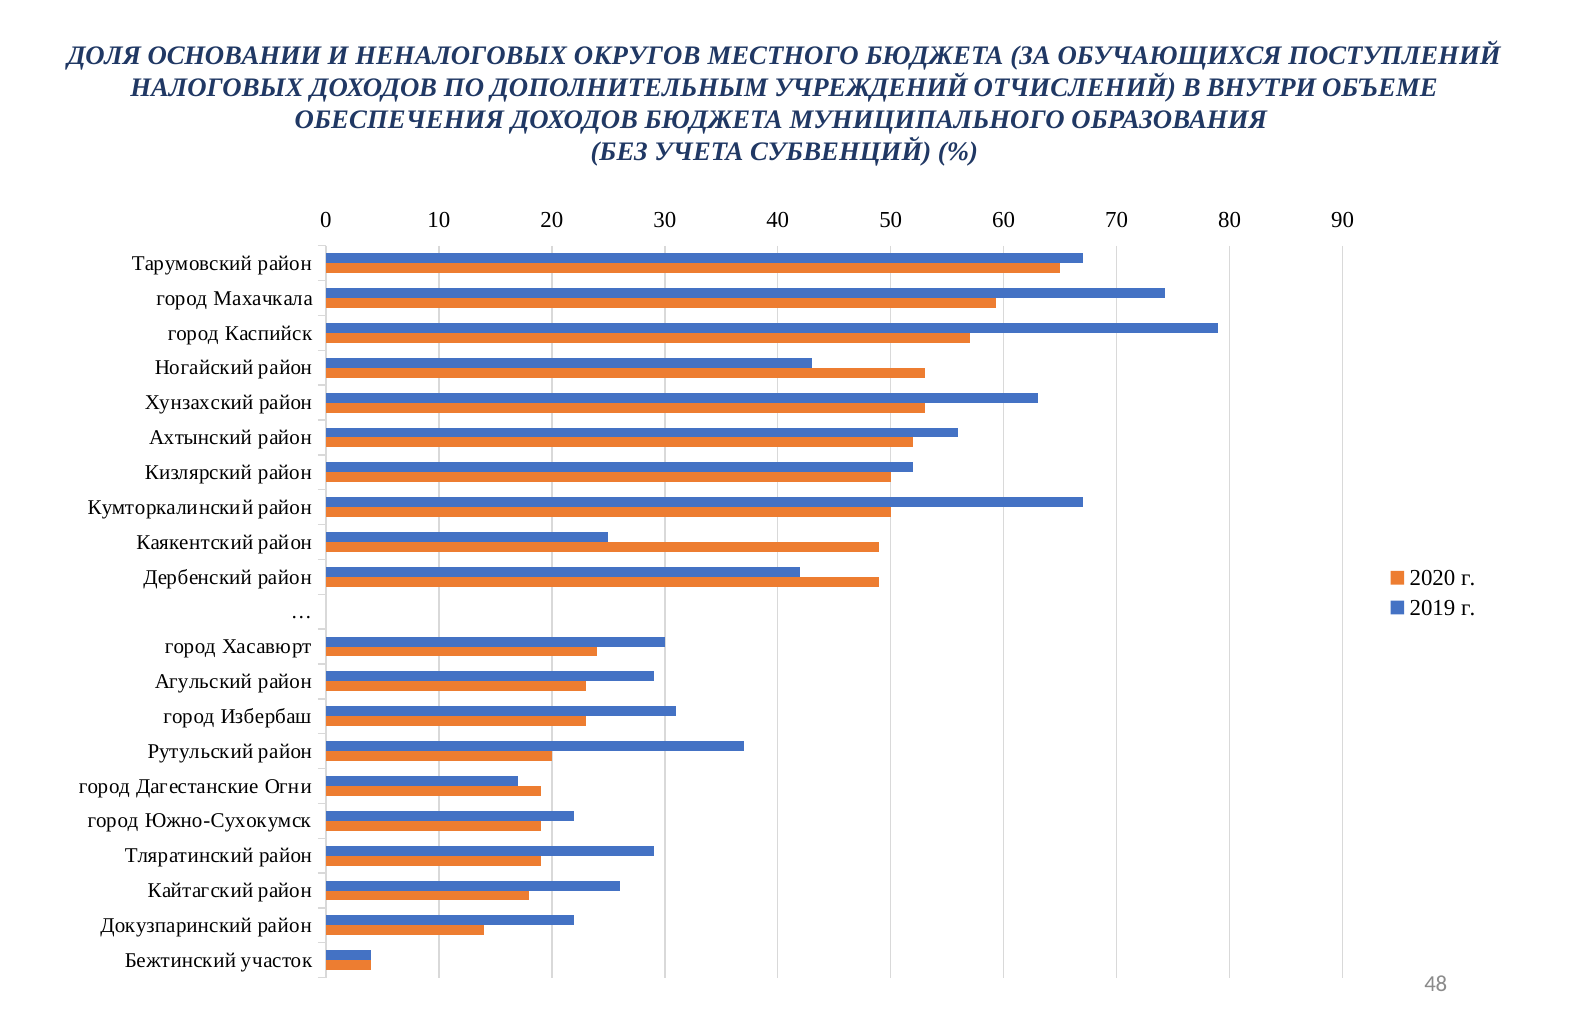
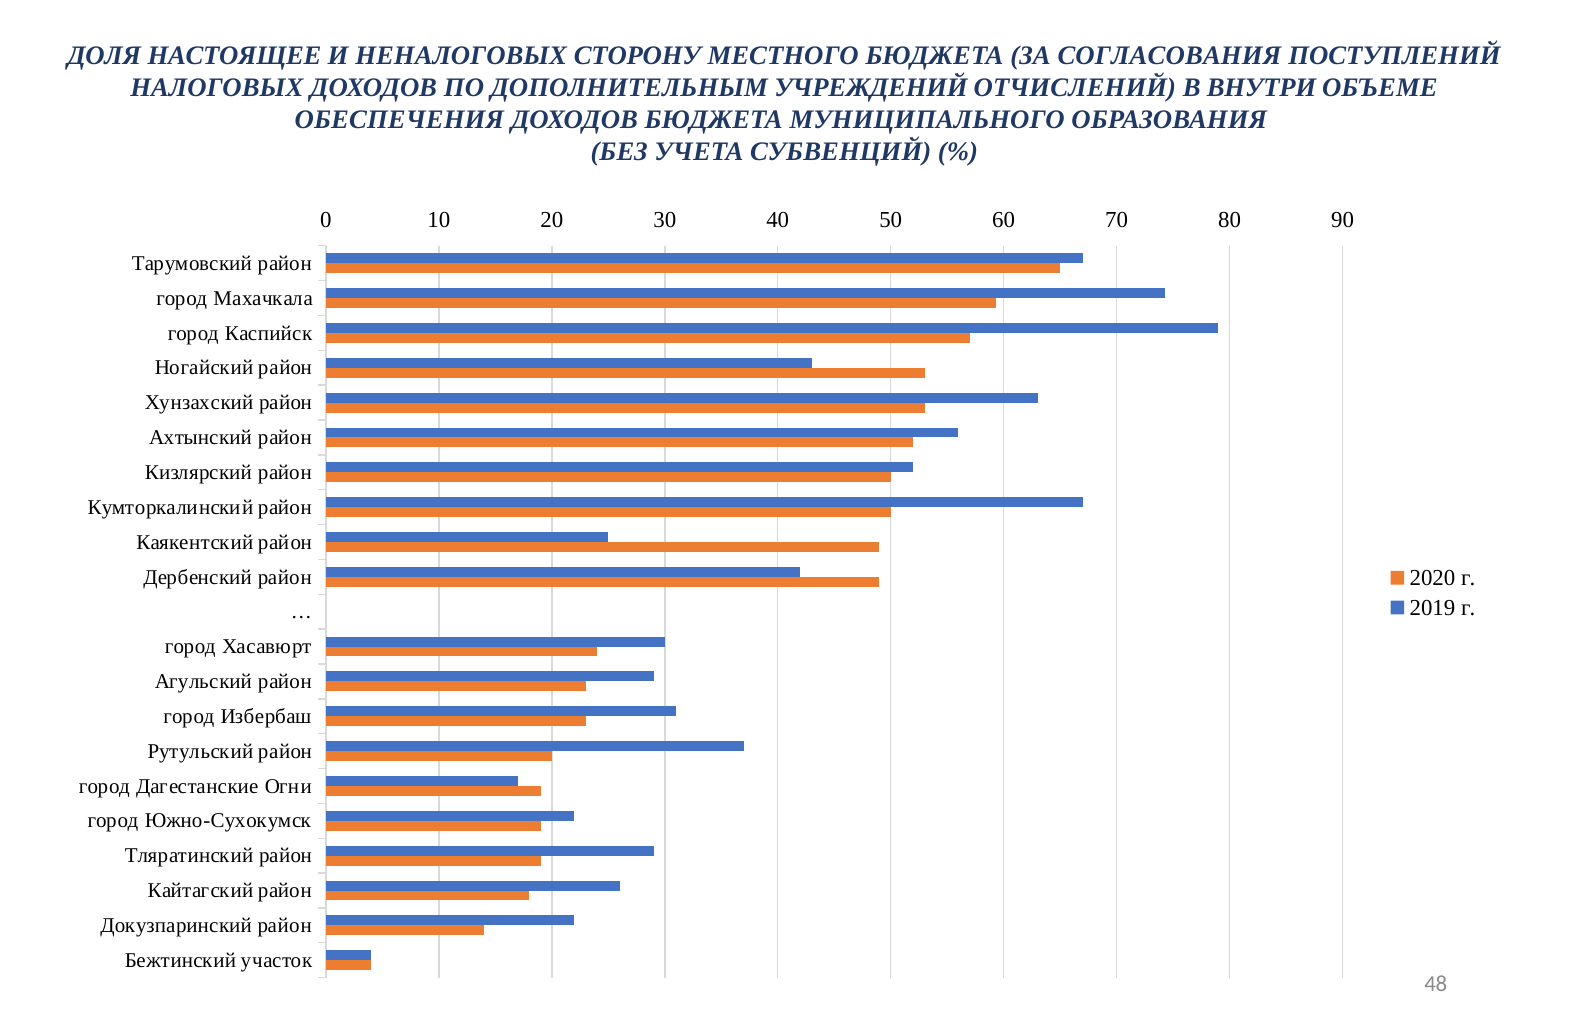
ОСНОВАНИИ: ОСНОВАНИИ -> НАСТОЯЩЕЕ
ОКРУГОВ: ОКРУГОВ -> СТОРОНУ
ОБУЧАЮЩИХСЯ: ОБУЧАЮЩИХСЯ -> СОГЛАСОВАНИЯ
